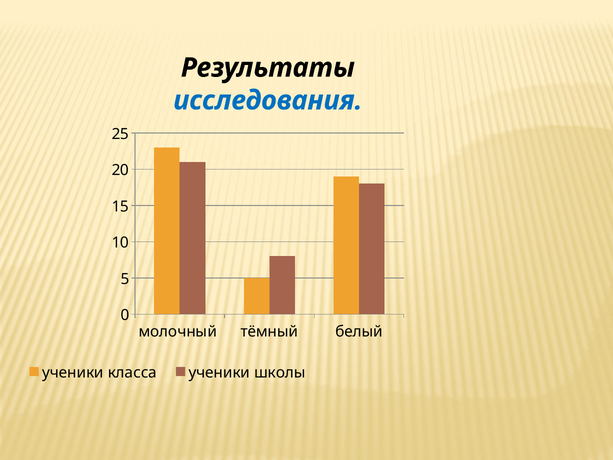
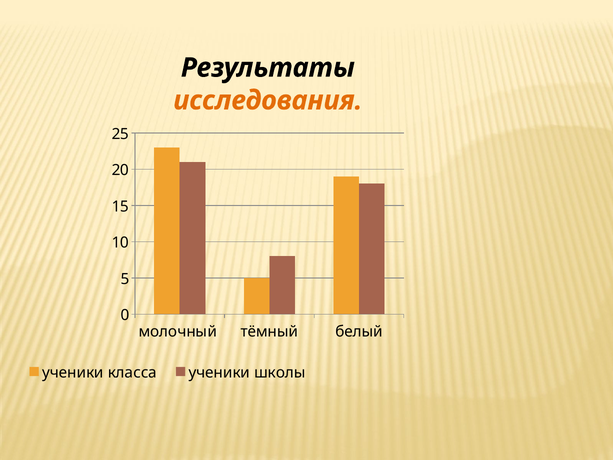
исследования colour: blue -> orange
